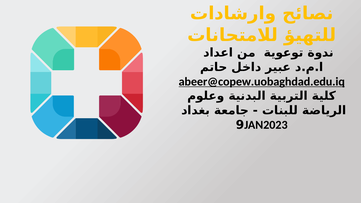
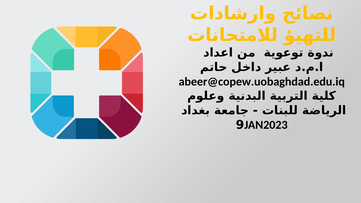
abeer@copew.uobaghdad.edu.iq underline: present -> none
